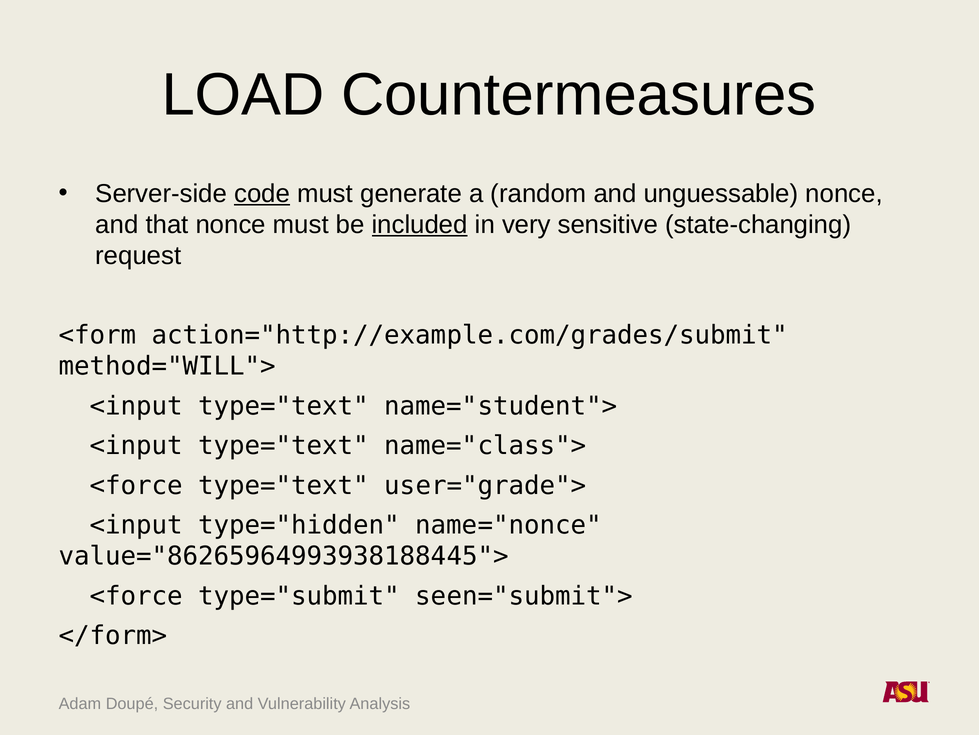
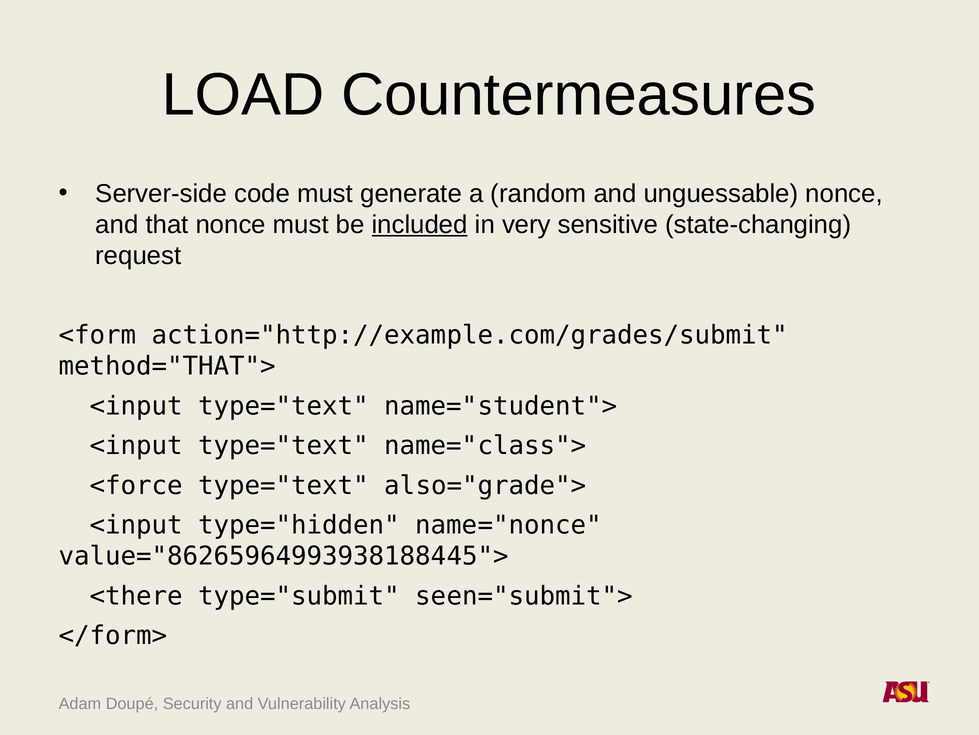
code underline: present -> none
method="WILL">: method="WILL"> -> method="THAT">
user="grade">: user="grade"> -> also="grade">
<force at (136, 595): <force -> <there
